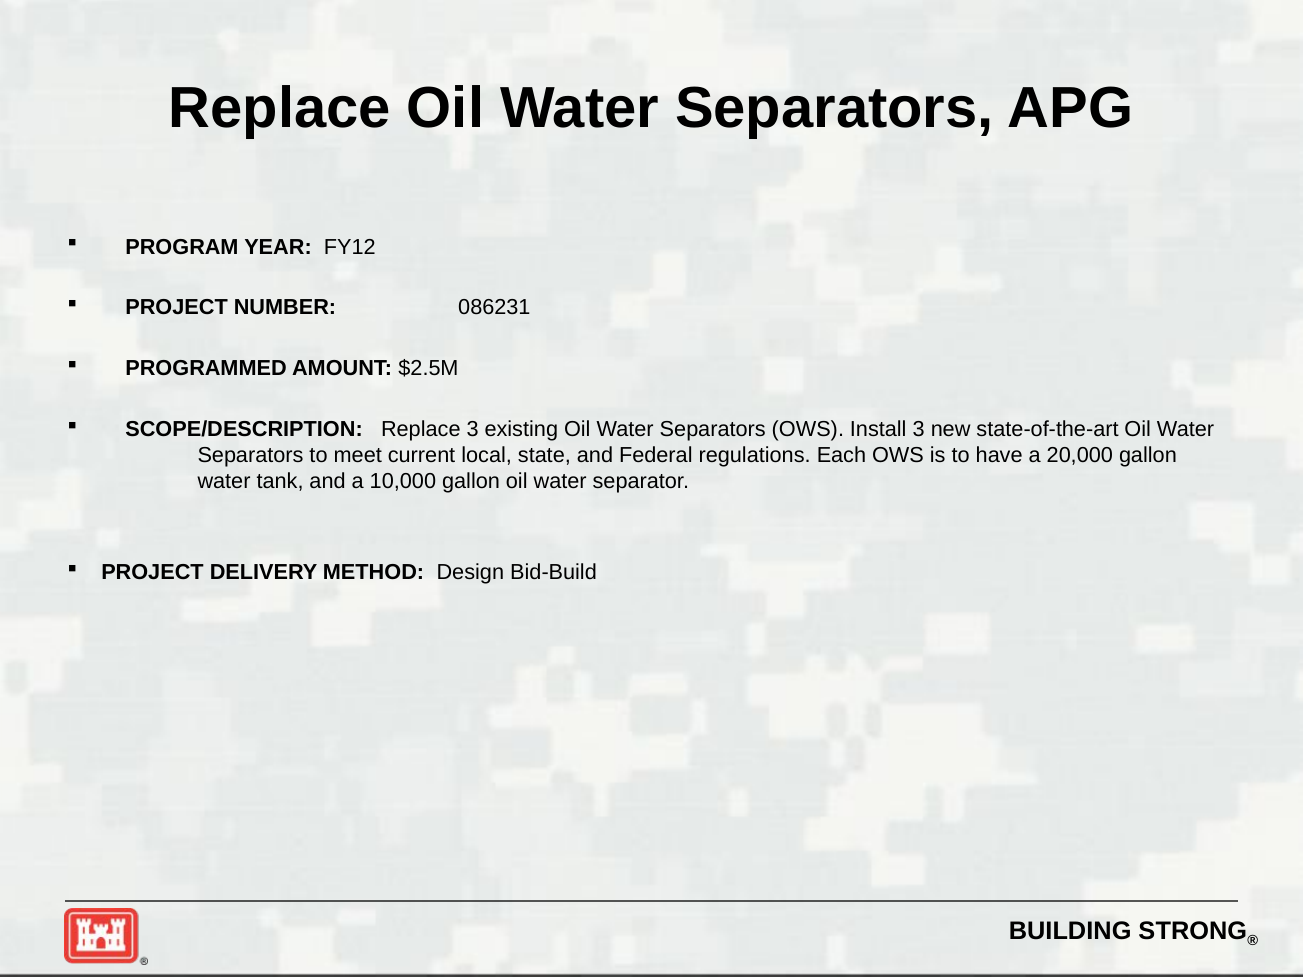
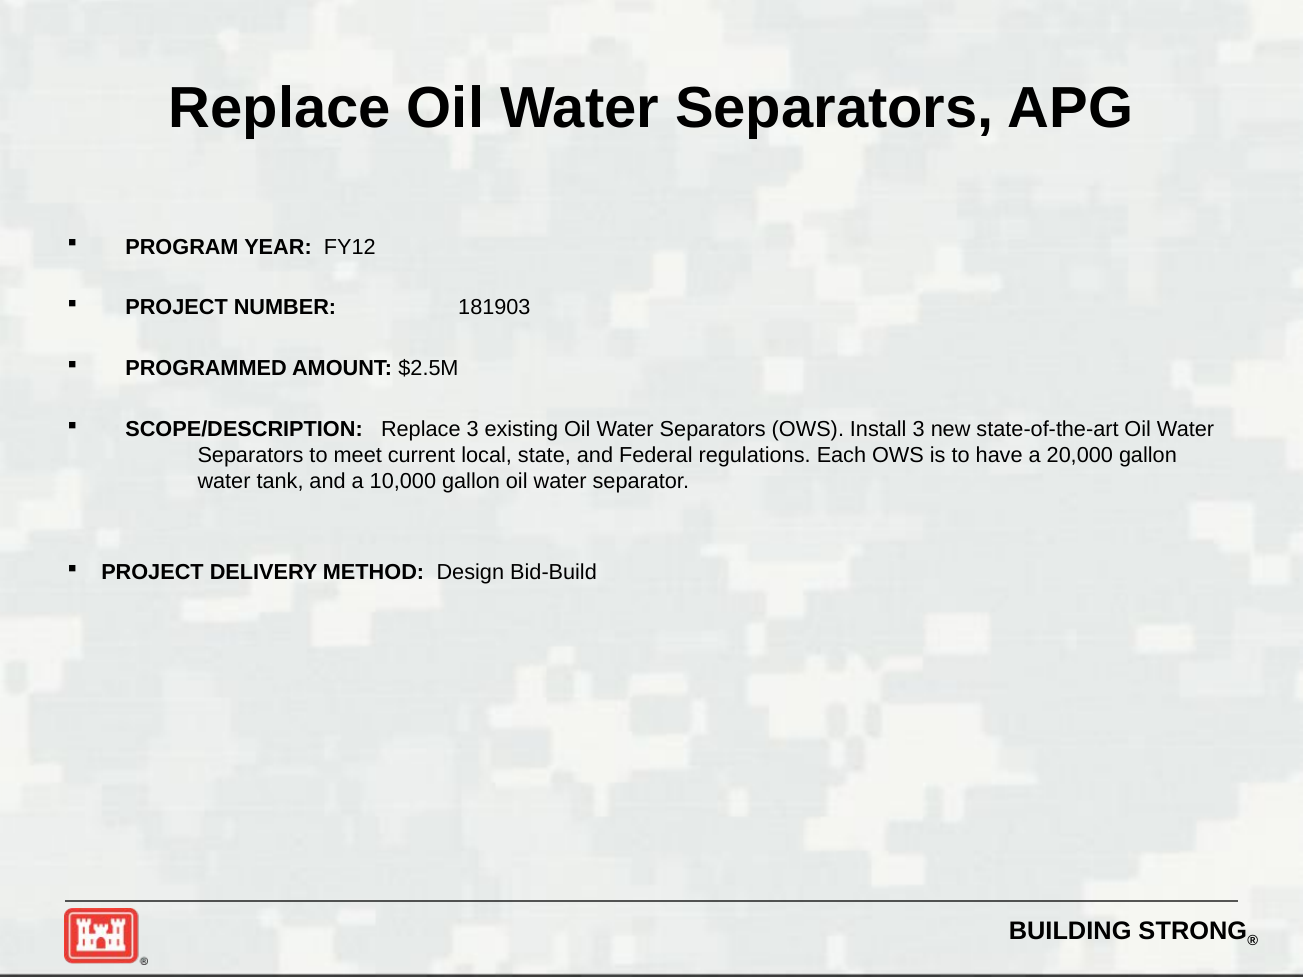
086231: 086231 -> 181903
